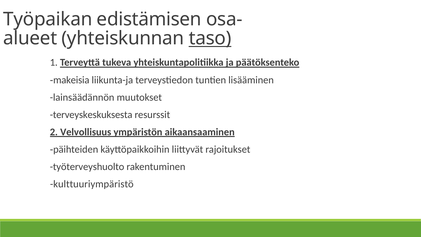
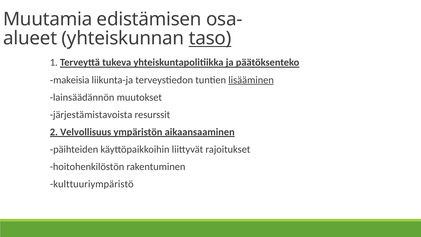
Työpaikan: Työpaikan -> Muutamia
lisääminen underline: none -> present
terveyskeskuksesta: terveyskeskuksesta -> järjestämistavoista
työterveyshuolto: työterveyshuolto -> hoitohenkilöstön
